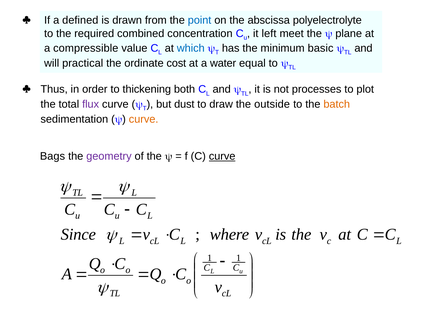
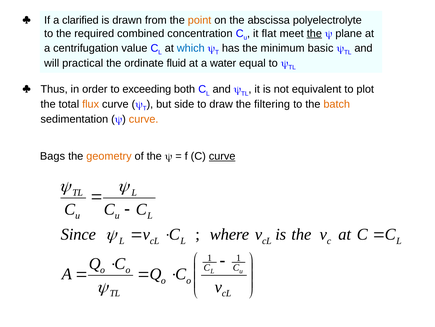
defined: defined -> clarified
point colour: blue -> orange
left: left -> flat
the at (314, 33) underline: none -> present
compressible: compressible -> centrifugation
cost: cost -> fluid
thickening: thickening -> exceeding
processes: processes -> equivalent
flux colour: purple -> orange
dust: dust -> side
outside: outside -> filtering
geometry colour: purple -> orange
